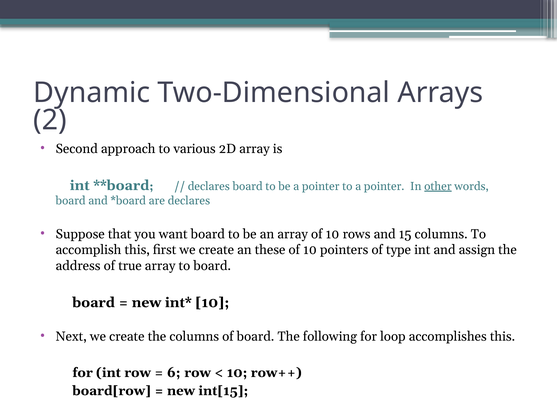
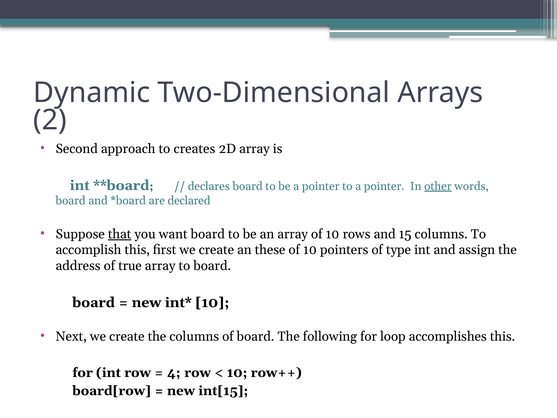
various: various -> creates
are declares: declares -> declared
that underline: none -> present
6: 6 -> 4
